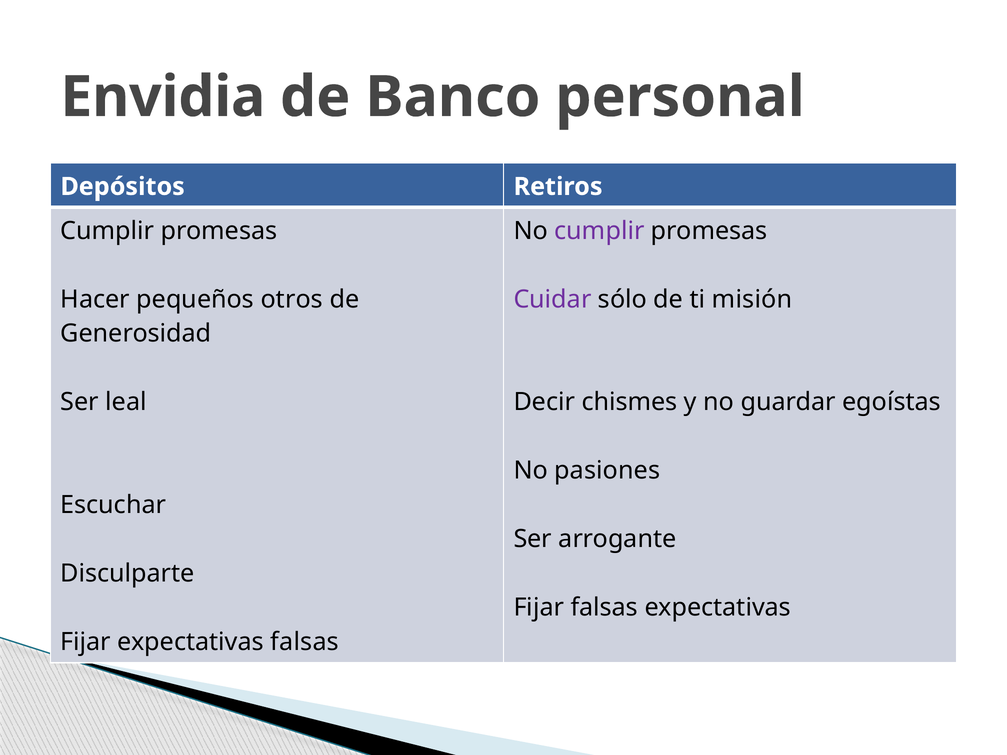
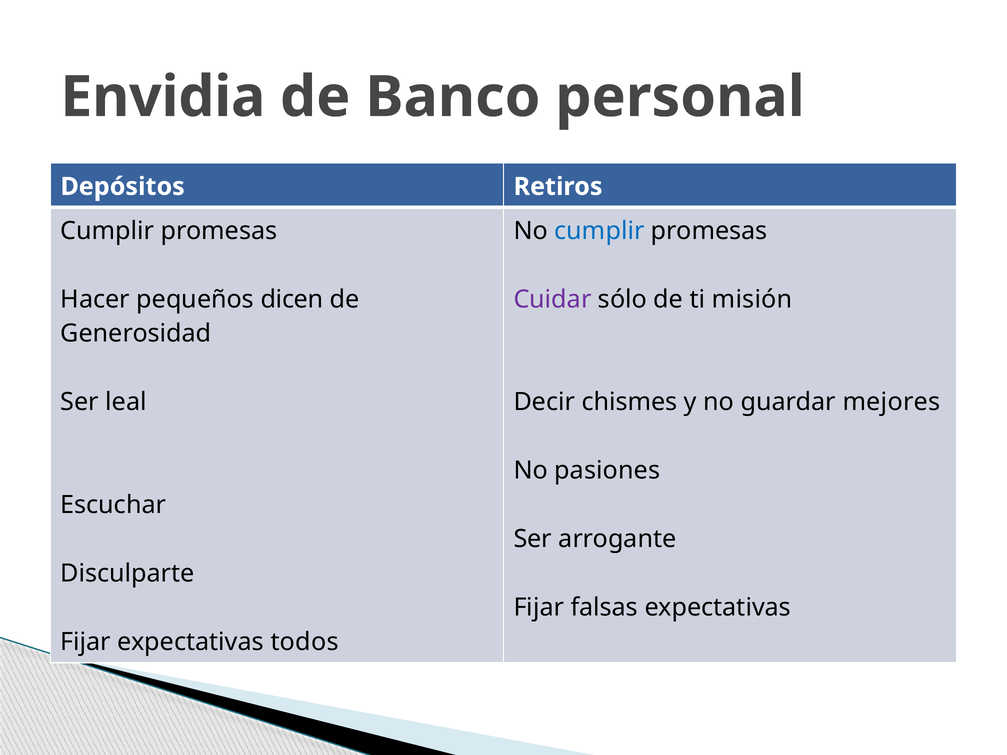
cumplir at (599, 231) colour: purple -> blue
otros: otros -> dicen
egoístas: egoístas -> mejores
expectativas falsas: falsas -> todos
